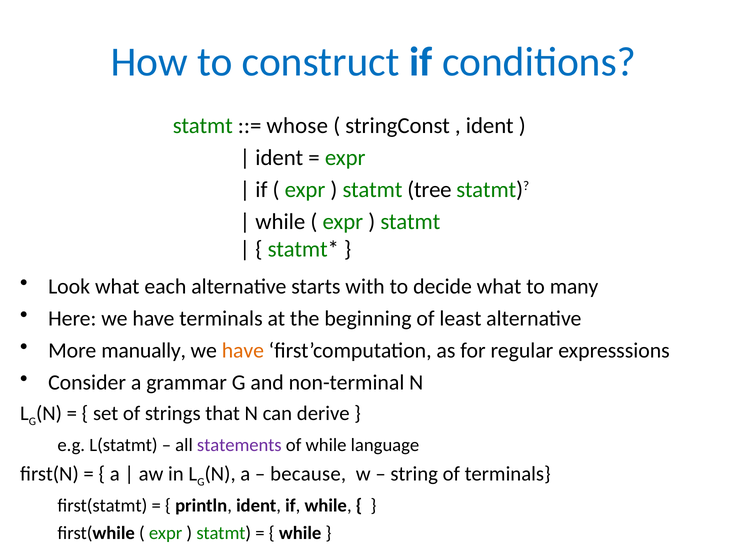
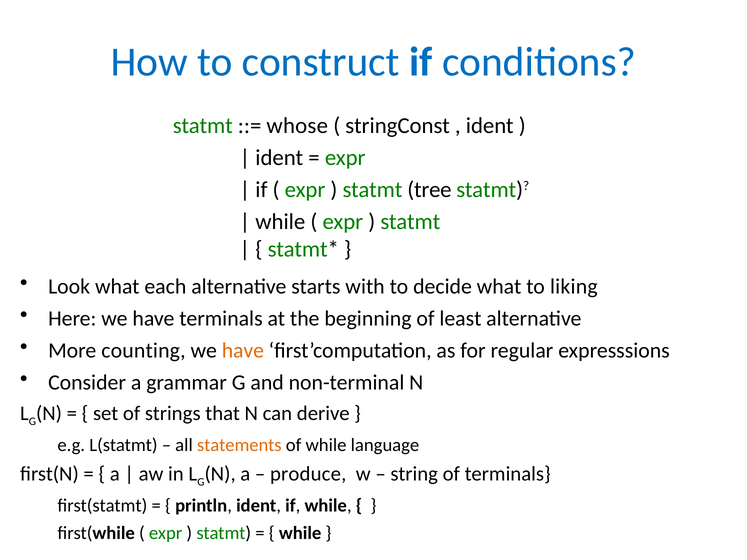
many: many -> liking
manually: manually -> counting
statements colour: purple -> orange
because: because -> produce
